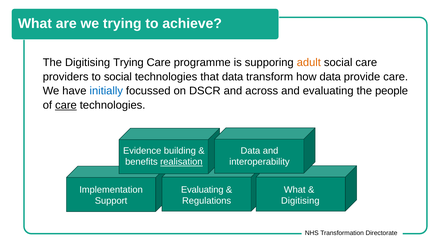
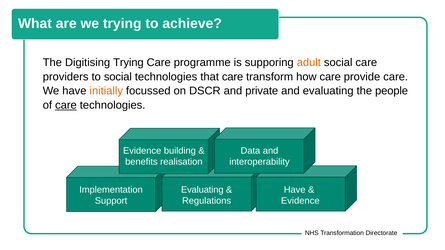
that data: data -> care
how data: data -> care
initially colour: blue -> orange
across: across -> private
realisation underline: present -> none
What at (295, 190): What -> Have
Digitising at (300, 201): Digitising -> Evidence
